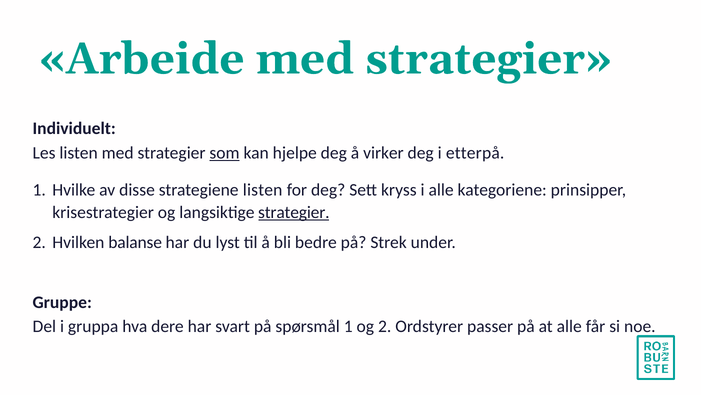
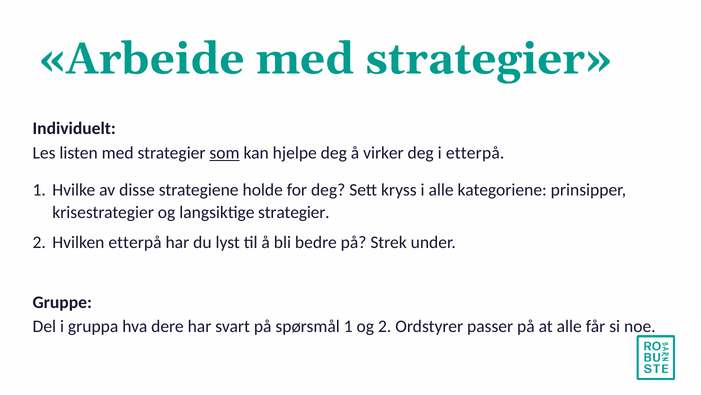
strategiene listen: listen -> holde
strategier at (294, 212) underline: present -> none
Hvilken balanse: balanse -> etterpå
